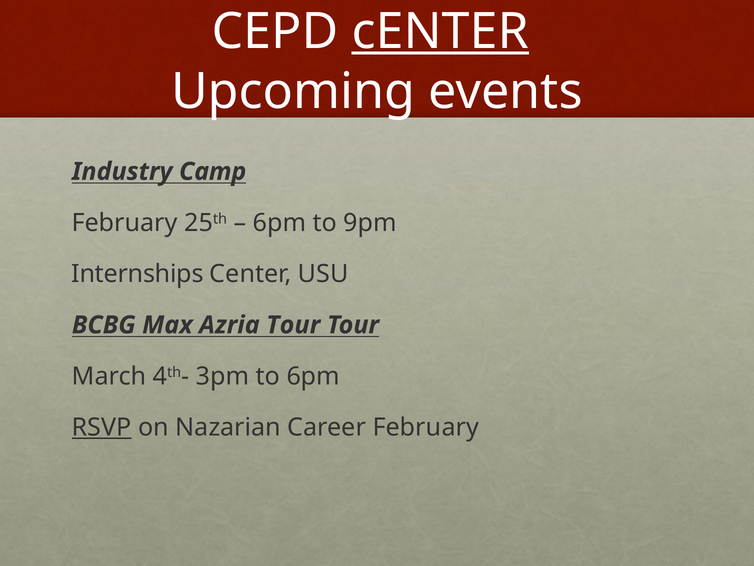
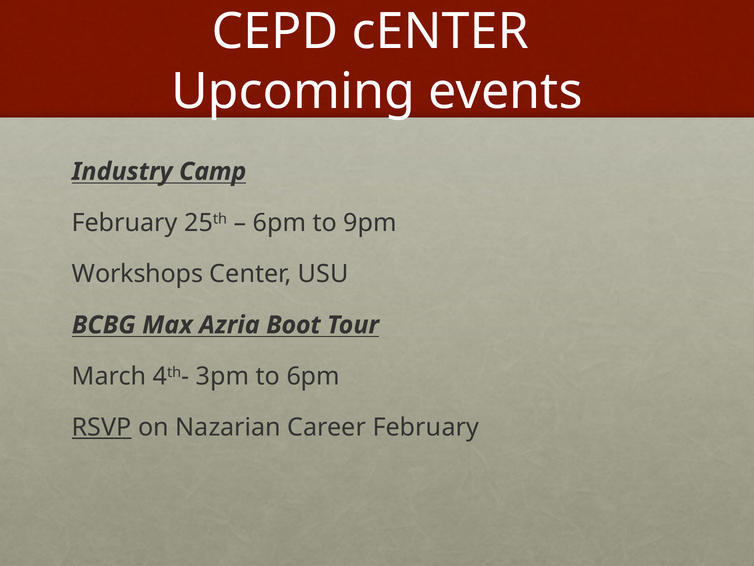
cENTER at (440, 31) underline: present -> none
Internships: Internships -> Workshops
Azria Tour: Tour -> Boot
